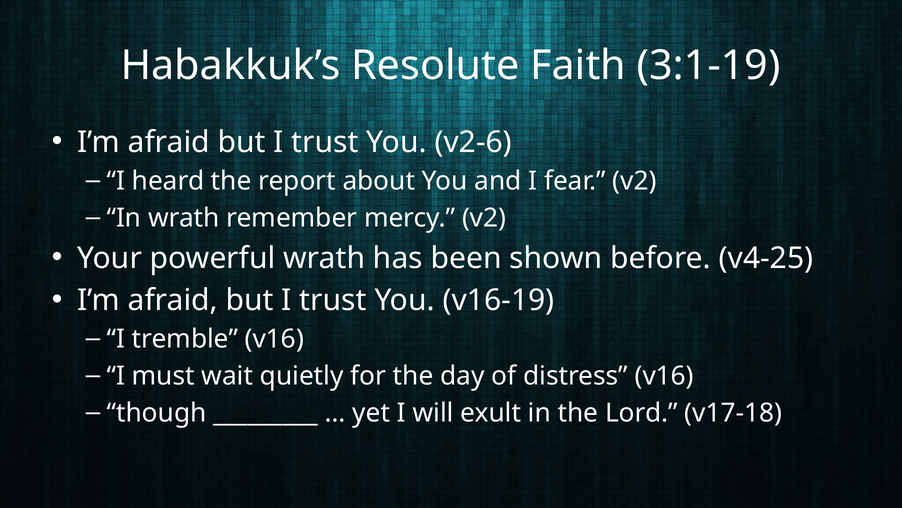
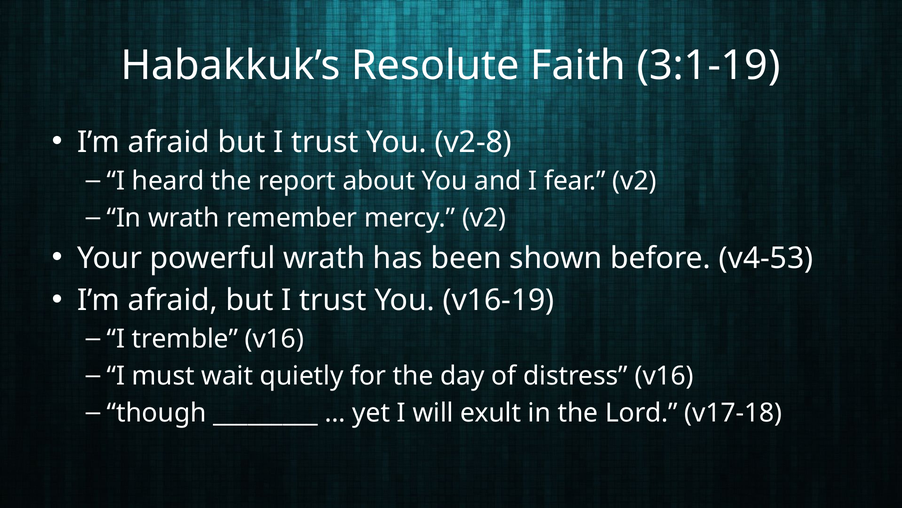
v2-6: v2-6 -> v2-8
v4-25: v4-25 -> v4-53
